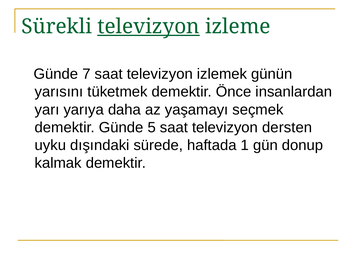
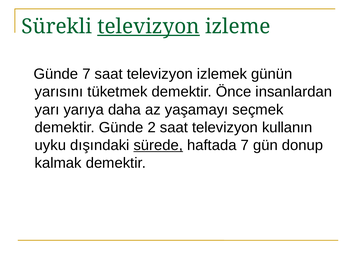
5: 5 -> 2
dersten: dersten -> kullanın
sürede underline: none -> present
haftada 1: 1 -> 7
